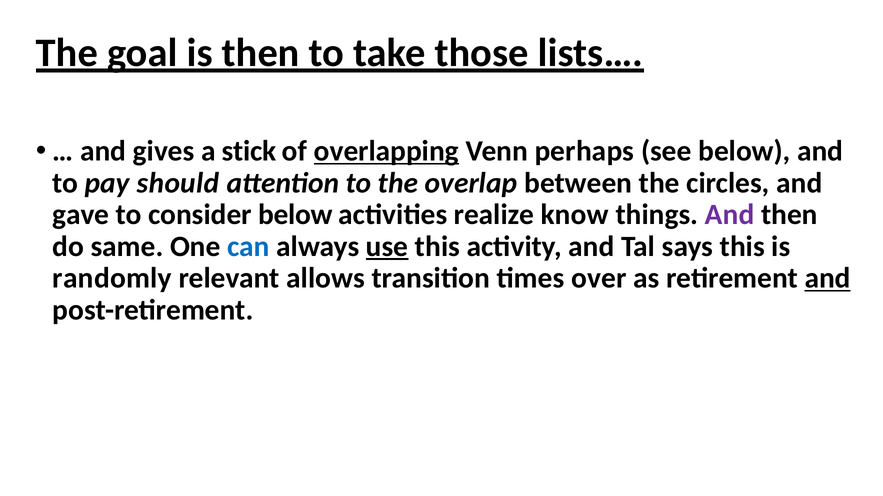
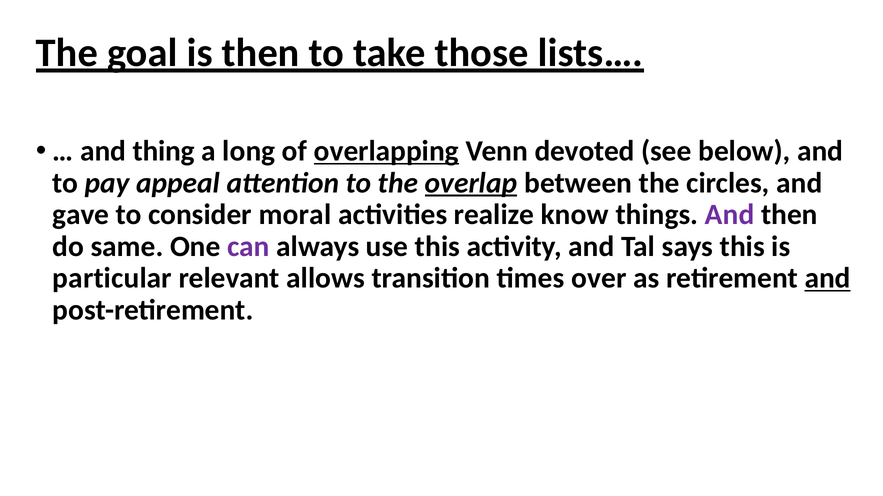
gives: gives -> thing
stick: stick -> long
perhaps: perhaps -> devoted
should: should -> appeal
overlap underline: none -> present
consider below: below -> moral
can colour: blue -> purple
use underline: present -> none
randomly: randomly -> particular
